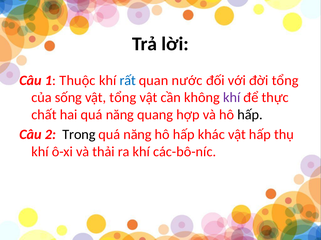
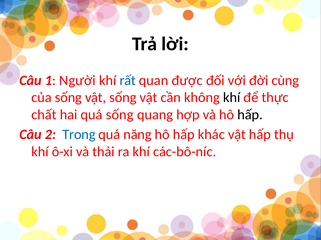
Thuộc: Thuộc -> Người
nước: nước -> được
đời tổng: tổng -> cùng
vật tổng: tổng -> sống
khí at (232, 98) colour: purple -> black
hai quá năng: năng -> sống
Trong colour: black -> blue
